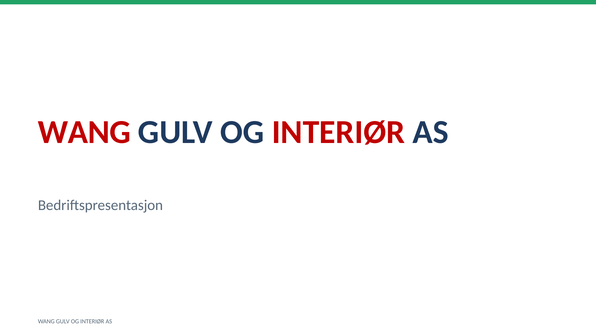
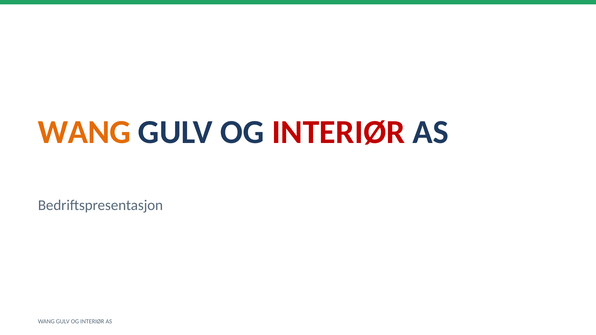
WANG at (84, 132) colour: red -> orange
